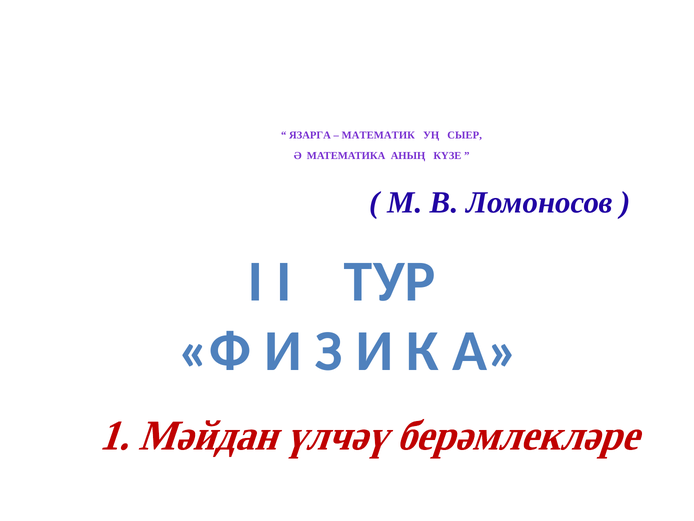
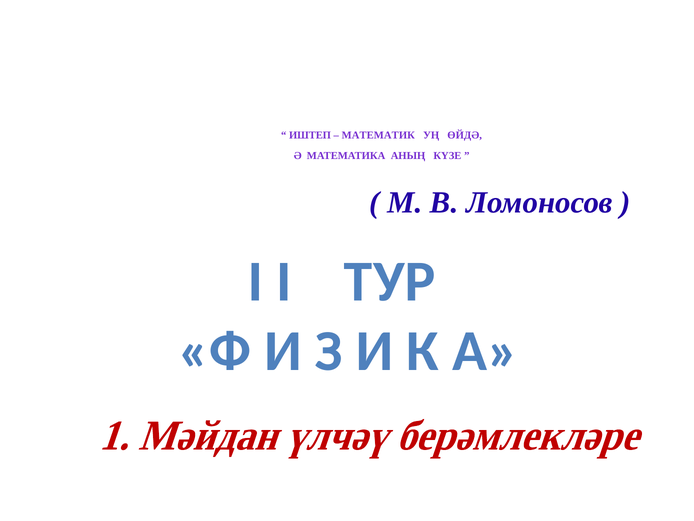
ЯЗАРГА: ЯЗАРГА -> ИШТЕП
СЫЕР: СЫЕР -> ӨЙДӘ
